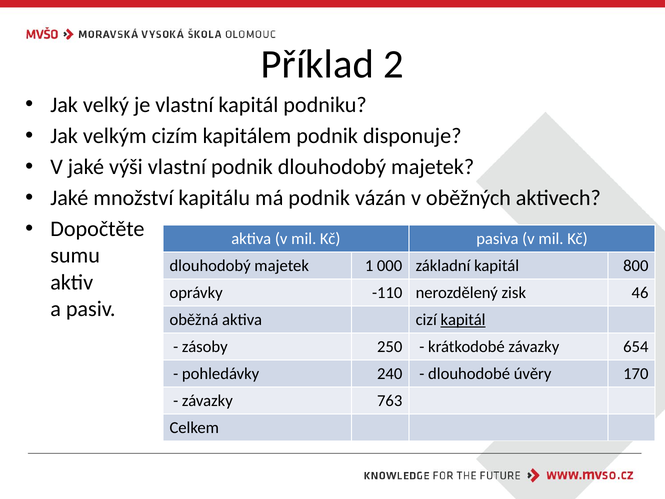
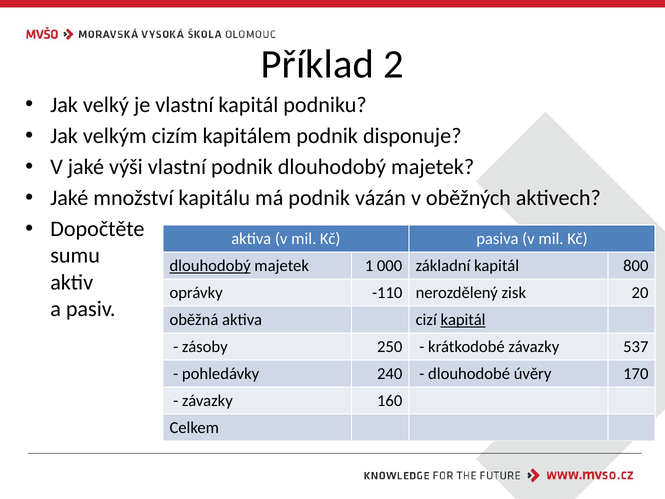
dlouhodobý at (210, 266) underline: none -> present
46: 46 -> 20
654: 654 -> 537
763: 763 -> 160
